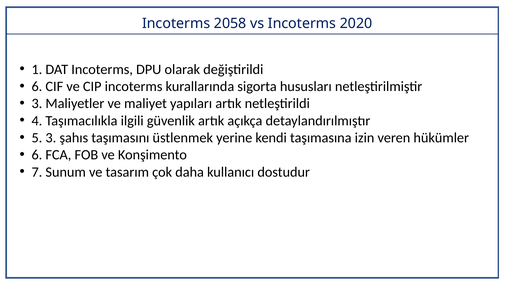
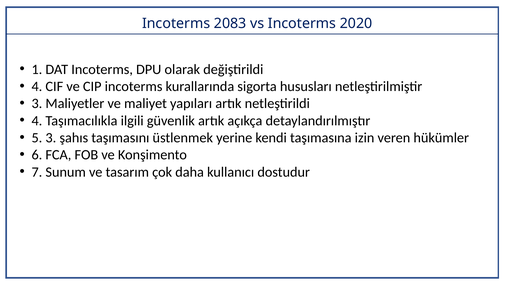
2058: 2058 -> 2083
6 at (37, 86): 6 -> 4
